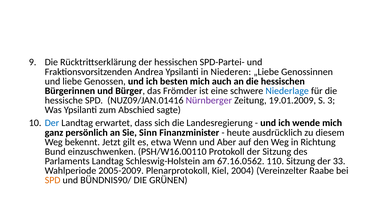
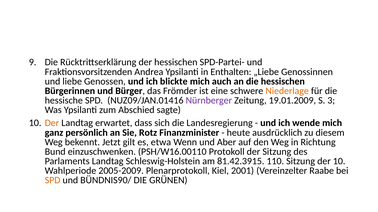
Niederen: Niederen -> Enthalten
besten: besten -> blickte
Niederlage colour: blue -> orange
Der at (52, 123) colour: blue -> orange
Sinn: Sinn -> Rotz
67.16.0562: 67.16.0562 -> 81.42.3915
der 33: 33 -> 10
2004: 2004 -> 2001
